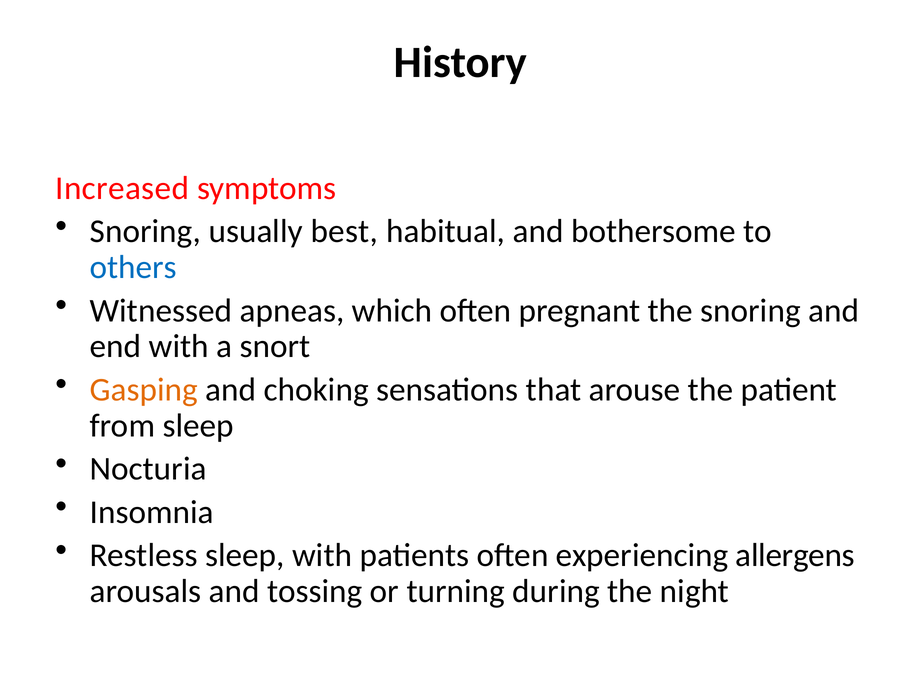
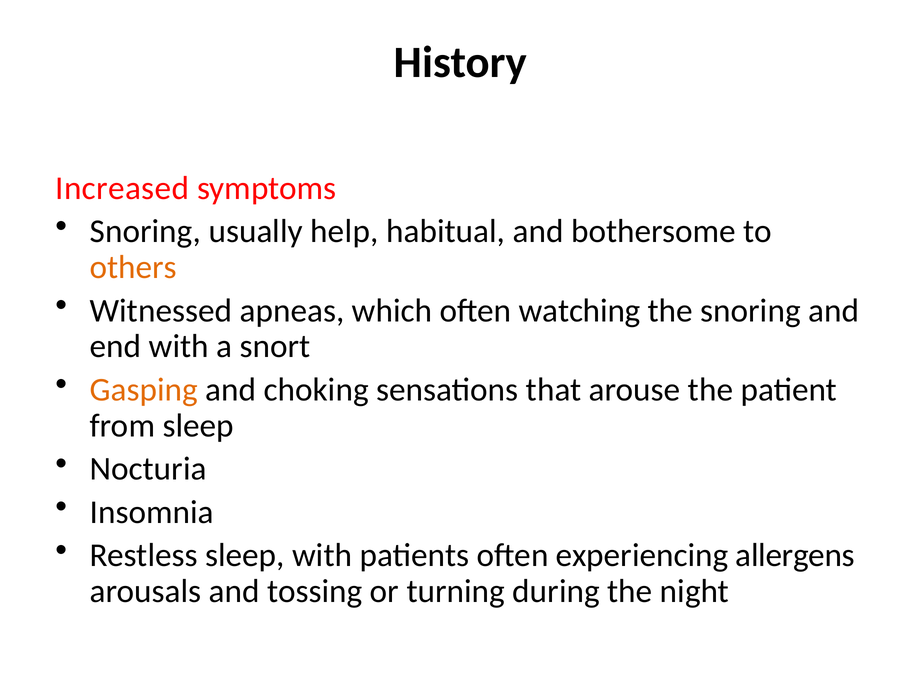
best: best -> help
others colour: blue -> orange
pregnant: pregnant -> watching
